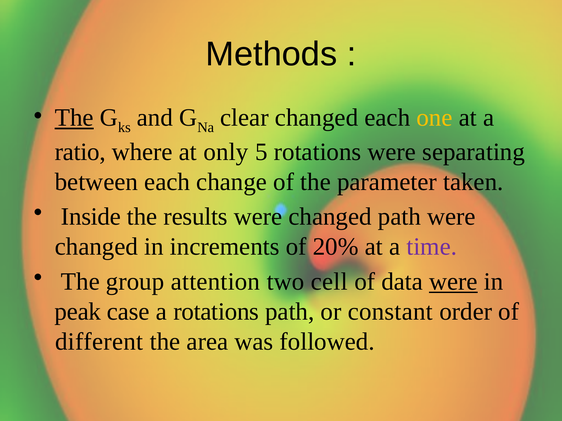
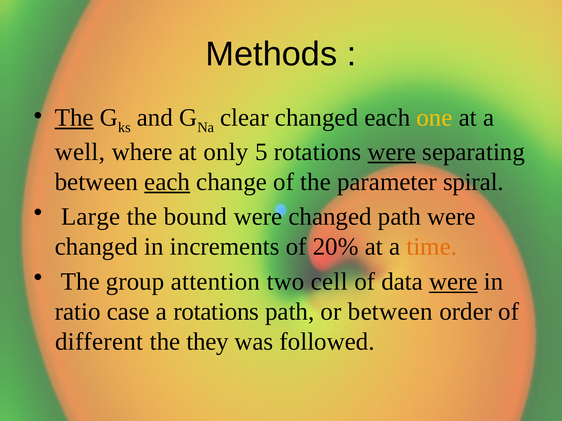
ratio: ratio -> well
were at (392, 152) underline: none -> present
each at (167, 182) underline: none -> present
taken: taken -> spiral
Inside: Inside -> Large
results: results -> bound
time colour: purple -> orange
peak: peak -> ratio
or constant: constant -> between
area: area -> they
